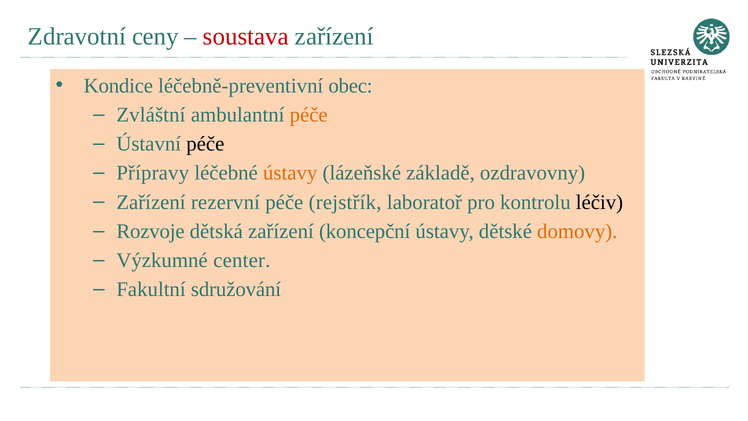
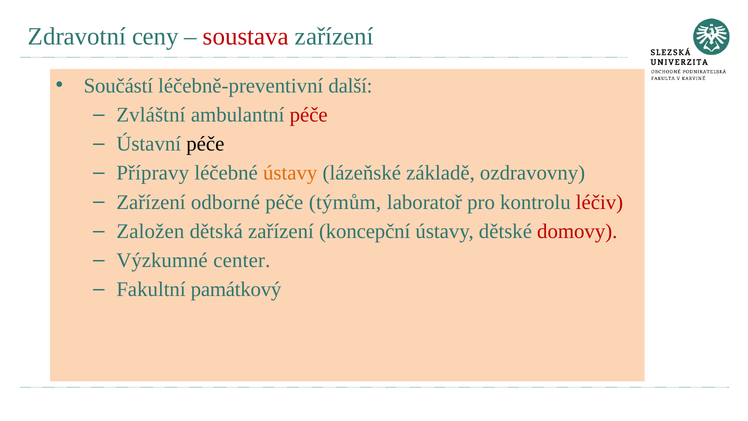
Kondice: Kondice -> Součástí
obec: obec -> další
péče at (309, 115) colour: orange -> red
rezervní: rezervní -> odborné
rejstřík: rejstřík -> týmům
léčiv colour: black -> red
Rozvoje: Rozvoje -> Založen
domovy colour: orange -> red
sdružování: sdružování -> památkový
